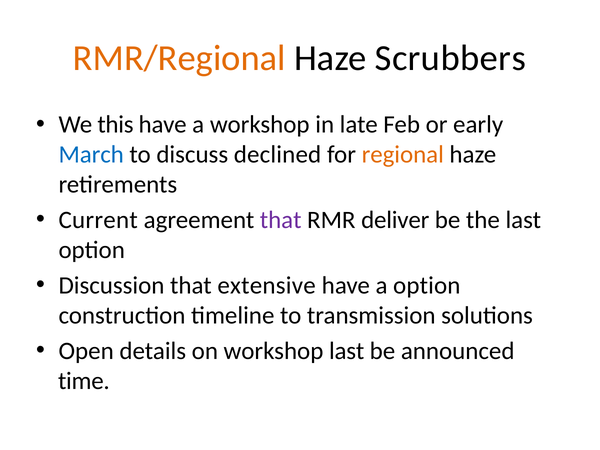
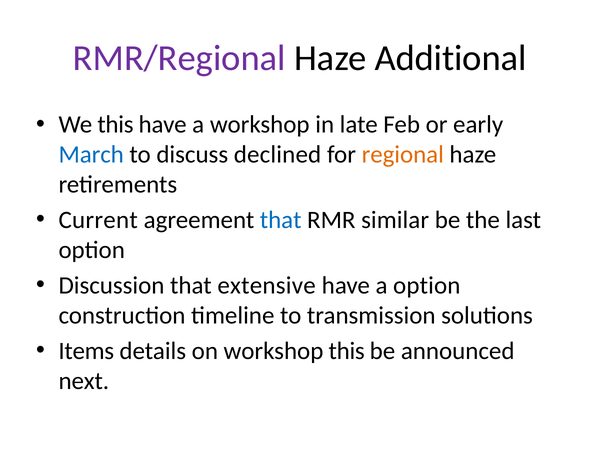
RMR/Regional colour: orange -> purple
Scrubbers: Scrubbers -> Additional
that at (281, 220) colour: purple -> blue
deliver: deliver -> similar
Open: Open -> Items
workshop last: last -> this
time: time -> next
